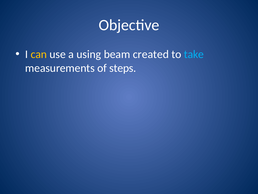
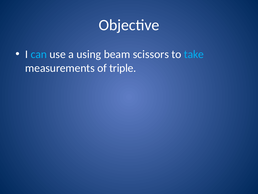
can colour: yellow -> light blue
created: created -> scissors
steps: steps -> triple
